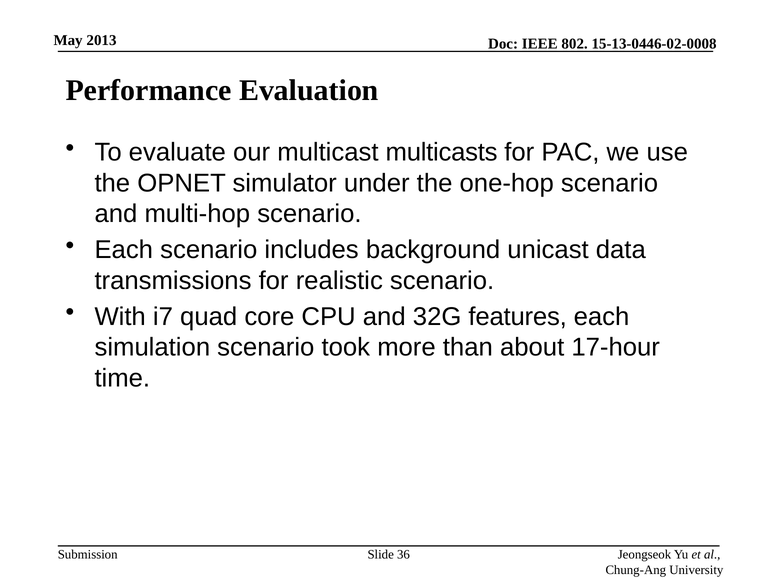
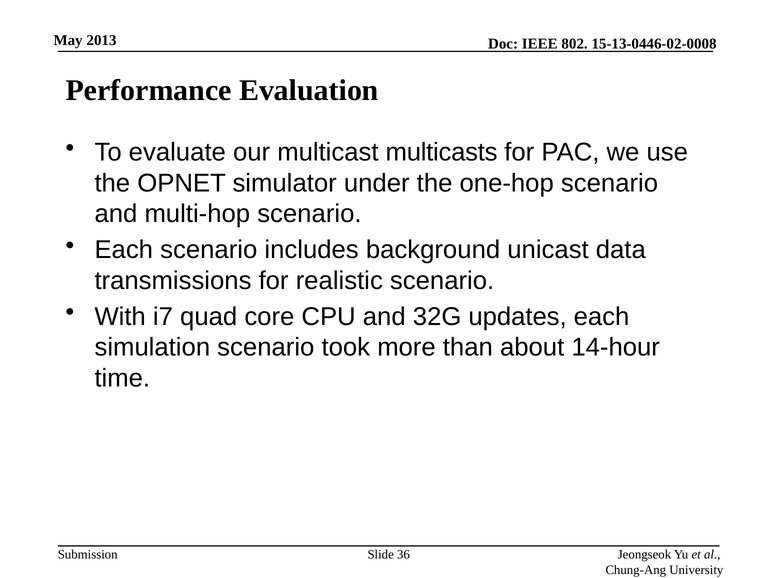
features: features -> updates
17-hour: 17-hour -> 14-hour
